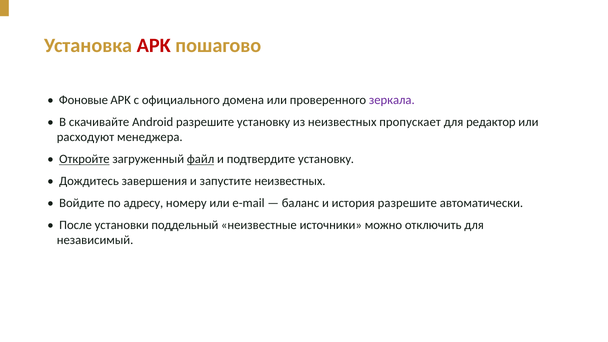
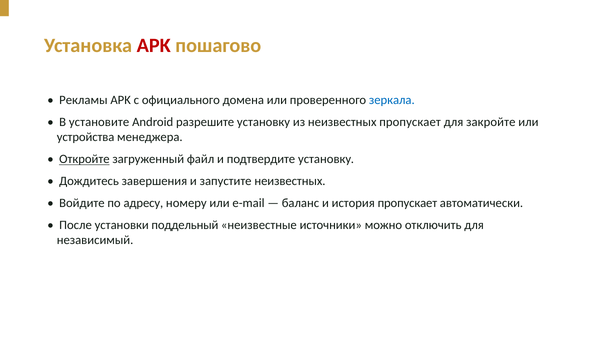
Фоновые: Фоновые -> Рекламы
зеркала colour: purple -> blue
скачивайте: скачивайте -> установите
редактор: редактор -> закройте
расходуют: расходуют -> устройства
файл underline: present -> none
история разрешите: разрешите -> пропускает
